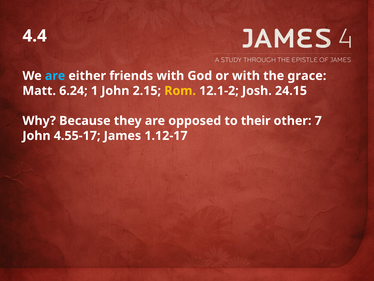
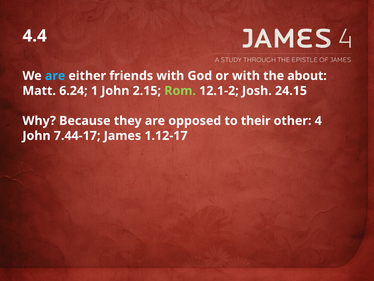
grace: grace -> about
Rom colour: yellow -> light green
7: 7 -> 4
4.55-17: 4.55-17 -> 7.44-17
